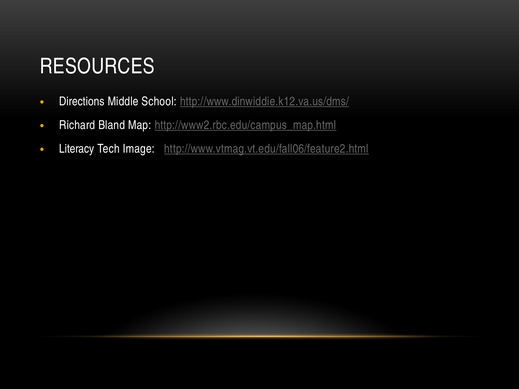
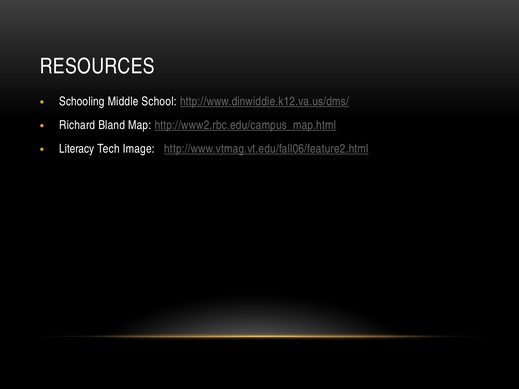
Directions: Directions -> Schooling
